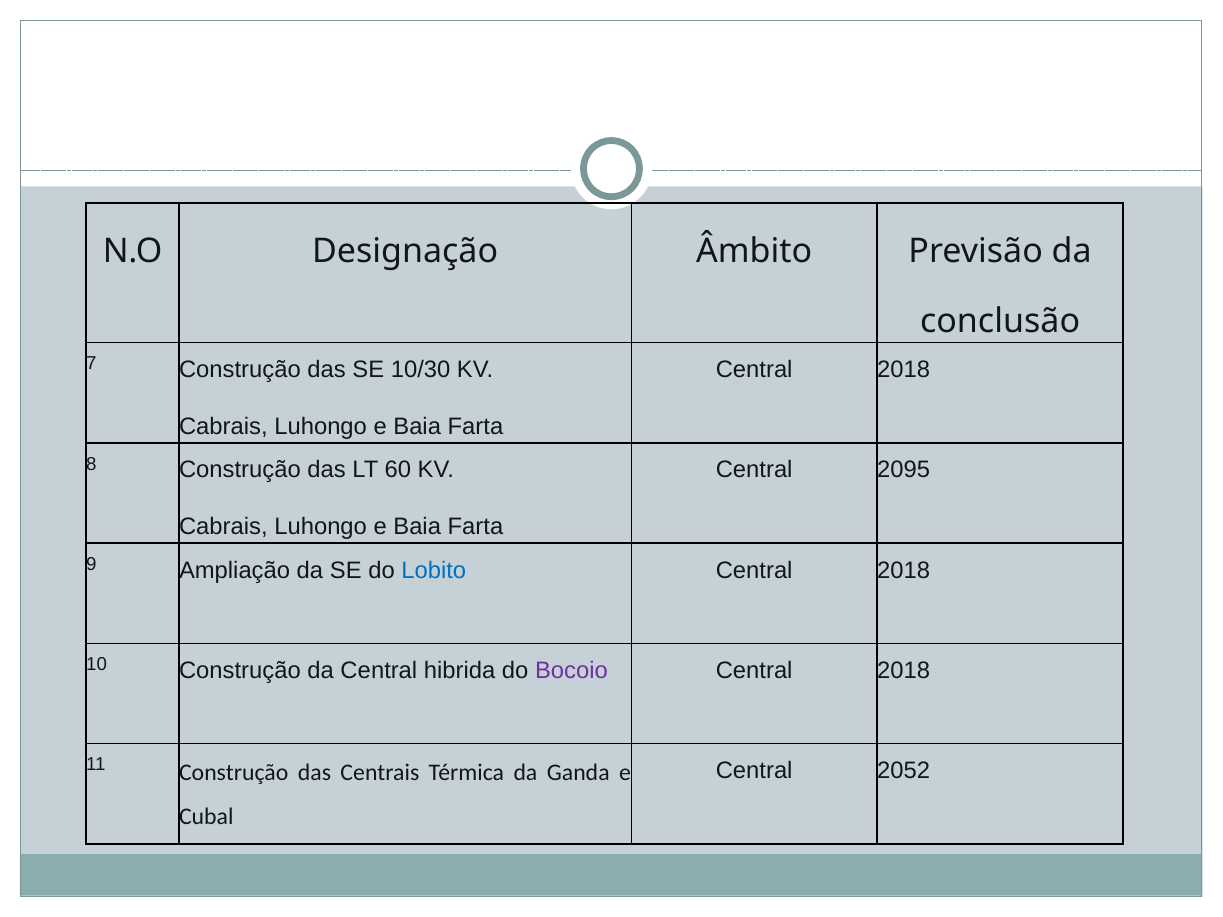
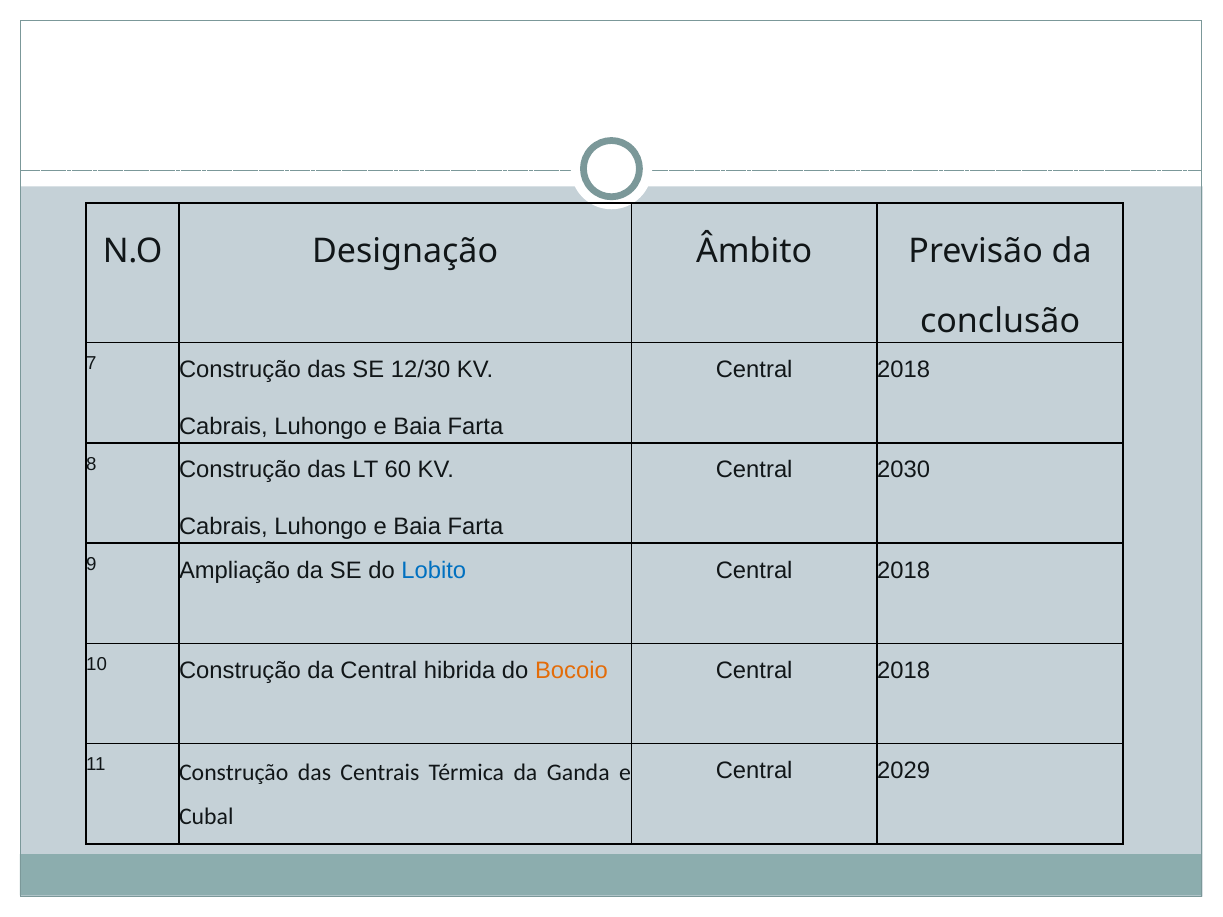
10/30: 10/30 -> 12/30
2095: 2095 -> 2030
Bocoio colour: purple -> orange
2052: 2052 -> 2029
